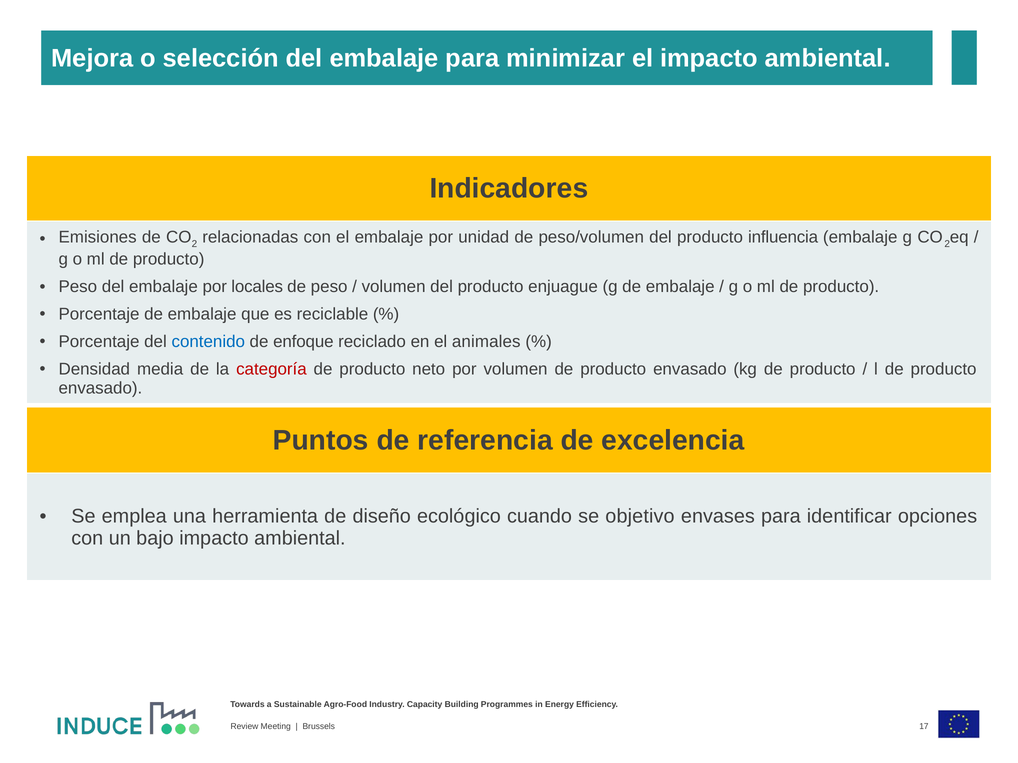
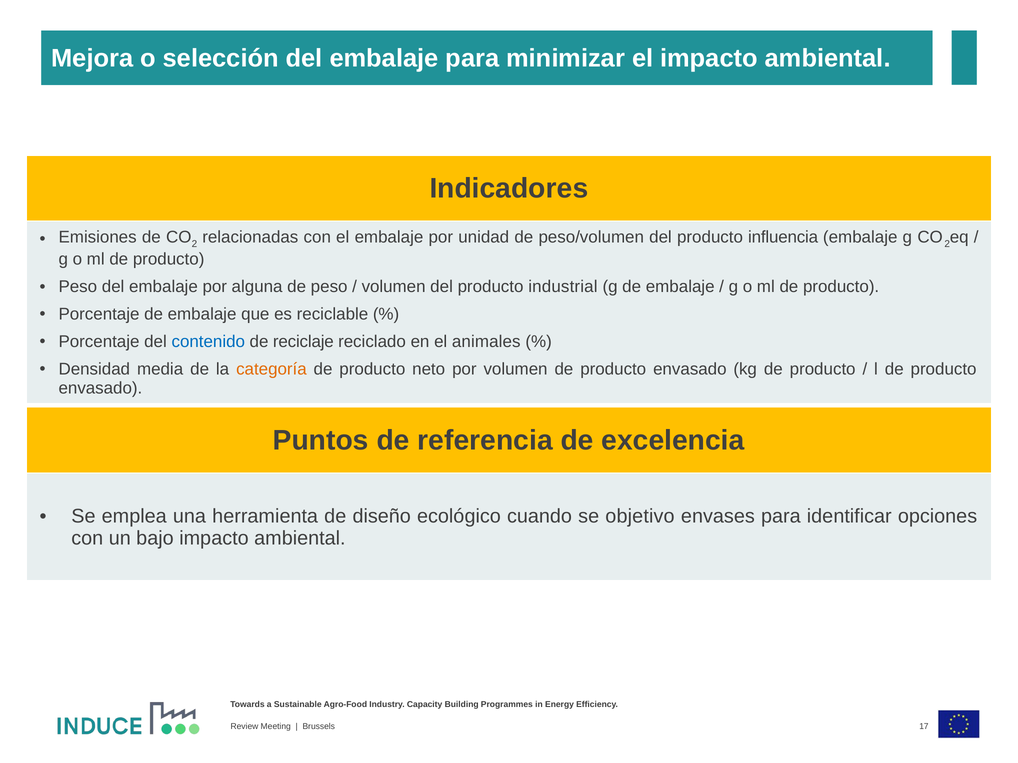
locales: locales -> alguna
enjuague: enjuague -> industrial
enfoque: enfoque -> reciclaje
categoría colour: red -> orange
